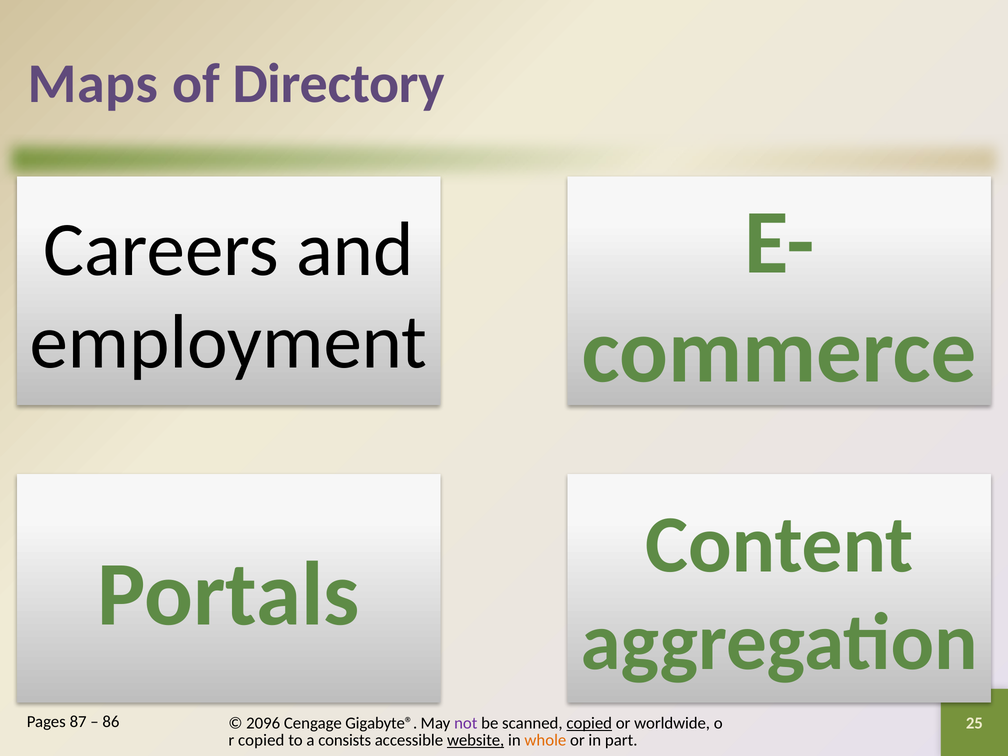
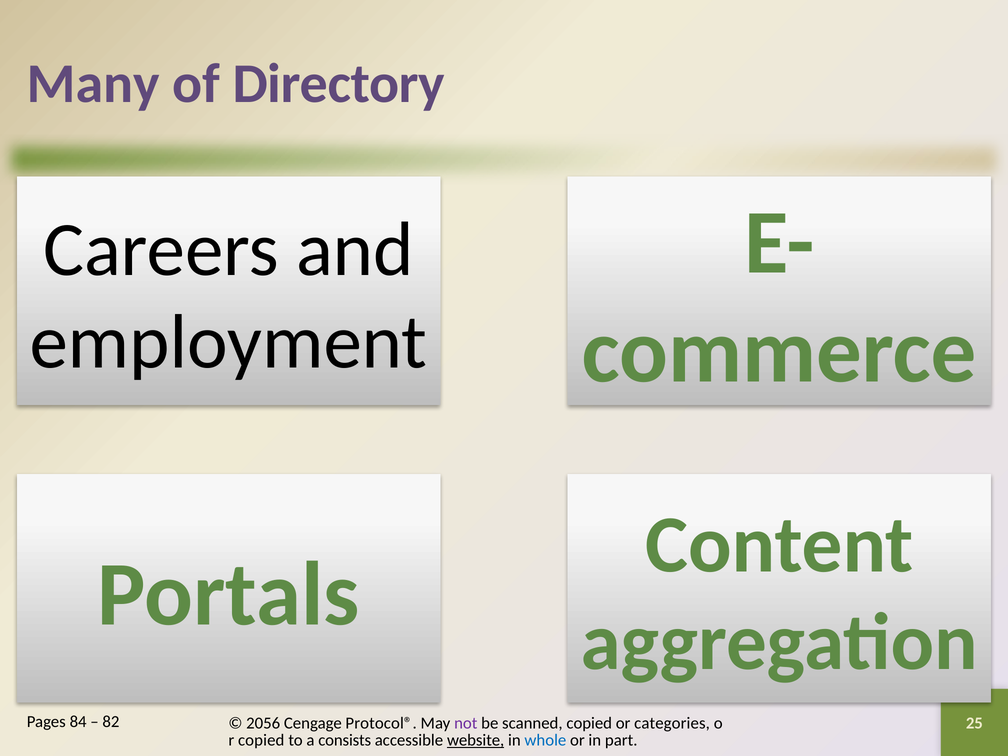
Maps: Maps -> Many
87: 87 -> 84
86: 86 -> 82
2096: 2096 -> 2056
Gigabyte®: Gigabyte® -> Protocol®
copied at (589, 723) underline: present -> none
worldwide: worldwide -> categories
whole colour: orange -> blue
